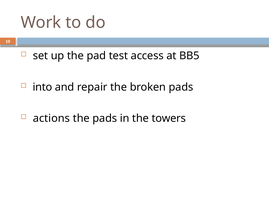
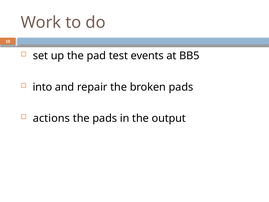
access: access -> events
towers: towers -> output
